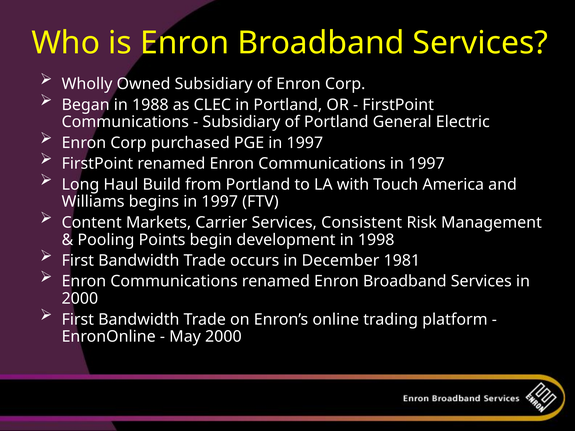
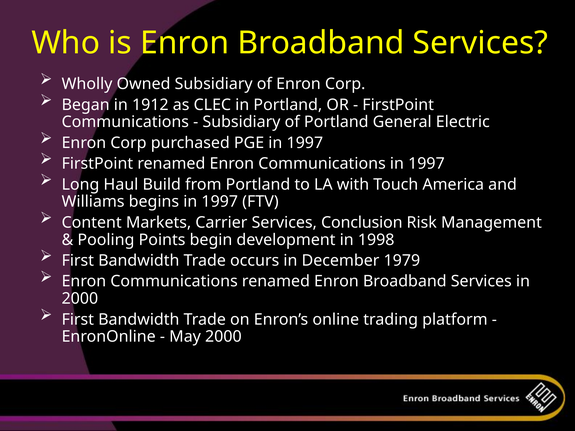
1988: 1988 -> 1912
Consistent: Consistent -> Conclusion
1981: 1981 -> 1979
